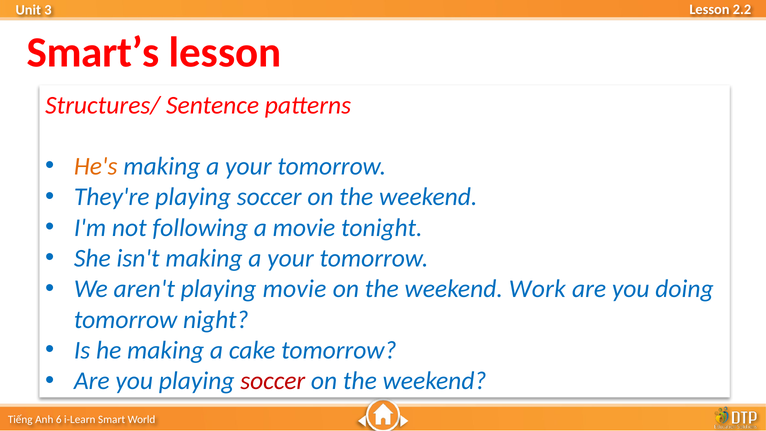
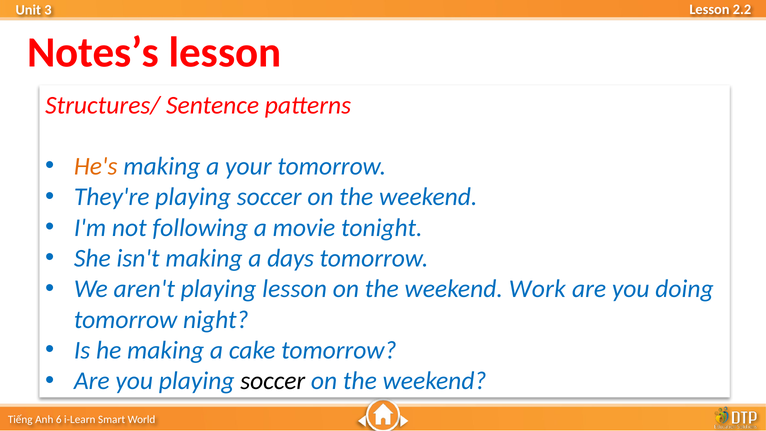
Smart’s: Smart’s -> Notes’s
isn't making a your: your -> days
playing movie: movie -> lesson
soccer at (273, 381) colour: red -> black
